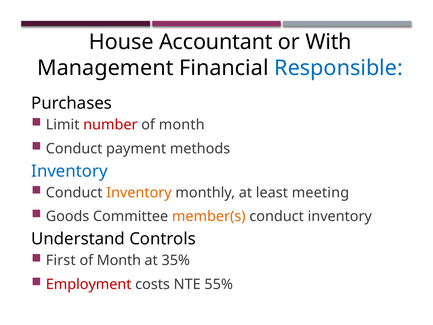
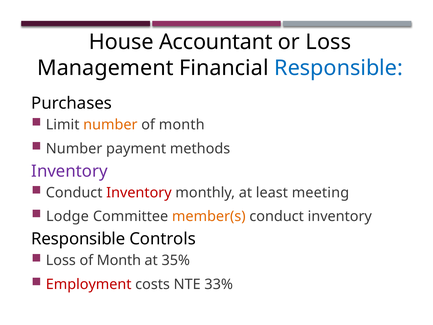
or With: With -> Loss
number at (110, 125) colour: red -> orange
Conduct at (74, 148): Conduct -> Number
Inventory at (69, 171) colour: blue -> purple
Inventory at (139, 193) colour: orange -> red
Goods: Goods -> Lodge
Understand at (78, 239): Understand -> Responsible
First at (61, 260): First -> Loss
55%: 55% -> 33%
